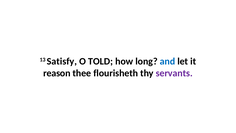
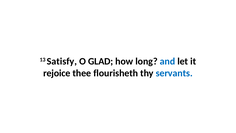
TOLD: TOLD -> GLAD
reason: reason -> rejoice
servants colour: purple -> blue
